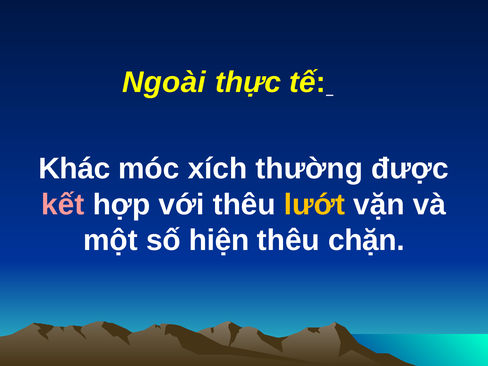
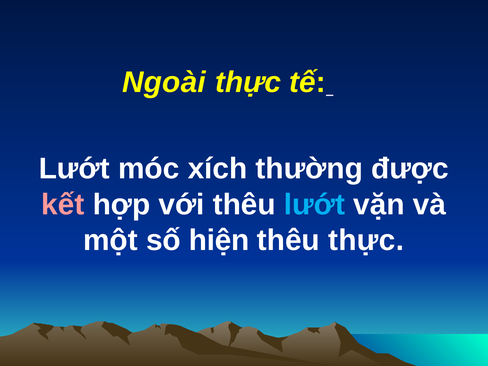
Khác at (74, 169): Khác -> Lướt
lướt at (314, 205) colour: yellow -> light blue
thêu chặn: chặn -> thực
